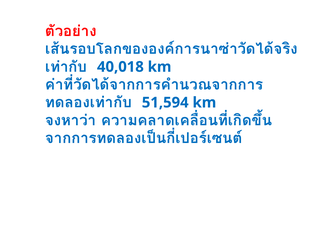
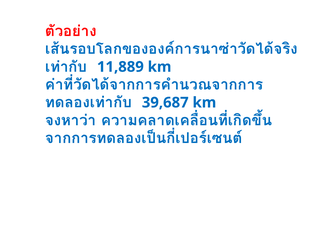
40,018: 40,018 -> 11,889
51,594: 51,594 -> 39,687
